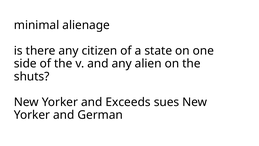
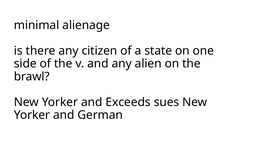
shuts: shuts -> brawl
